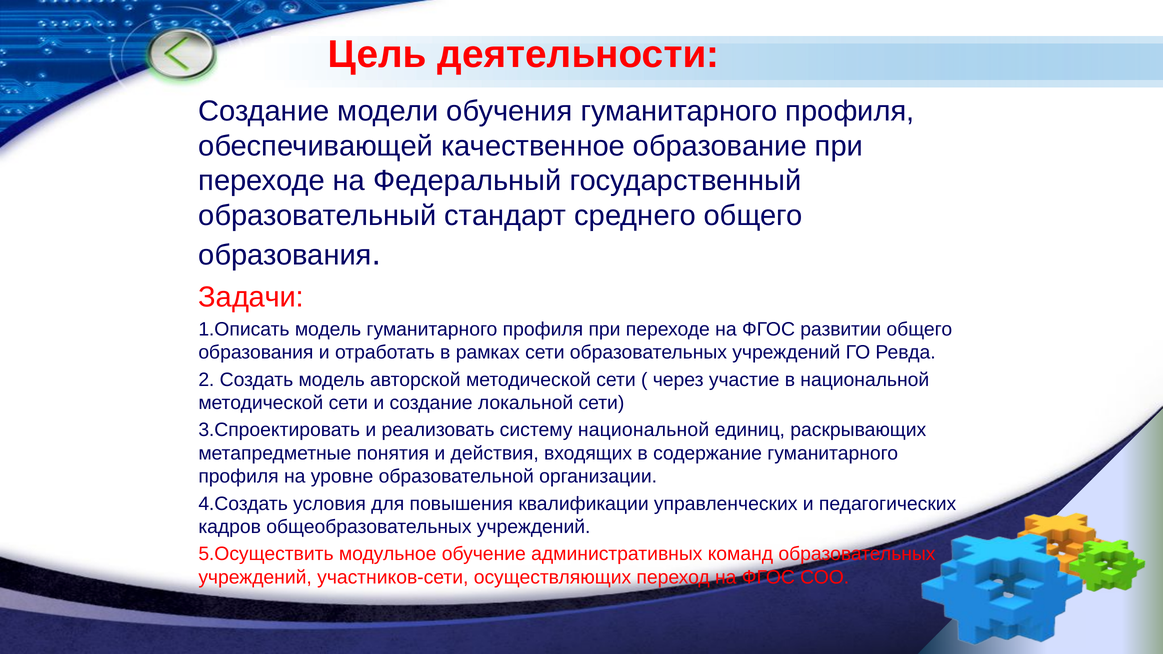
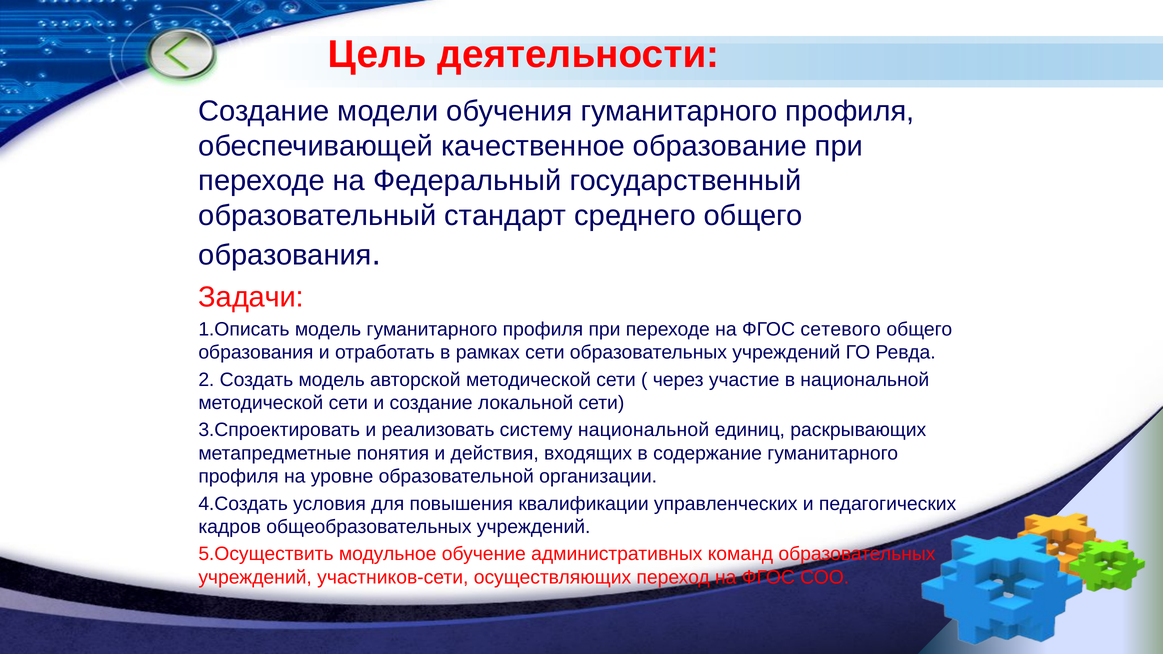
развитии: развитии -> сетевого
